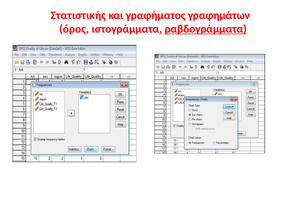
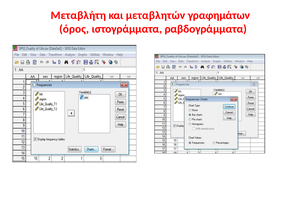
Στατιστικής: Στατιστικής -> Μεταβλήτη
γραφήματος: γραφήματος -> μεταβλητών
ραβδογράμματα underline: present -> none
